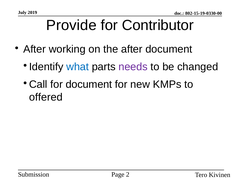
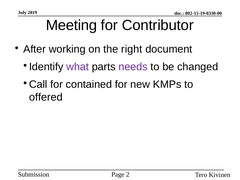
Provide: Provide -> Meeting
the after: after -> right
what colour: blue -> purple
for document: document -> contained
